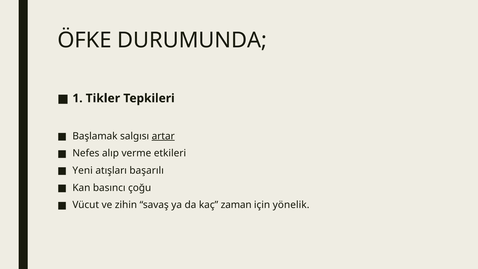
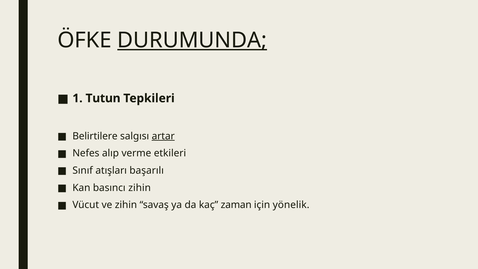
DURUMUNDA underline: none -> present
Tikler: Tikler -> Tutun
Başlamak: Başlamak -> Belirtilere
Yeni: Yeni -> Sınıf
basıncı çoğu: çoğu -> zihin
